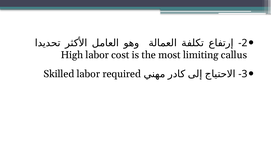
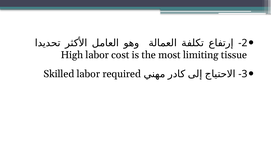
callus: callus -> tissue
